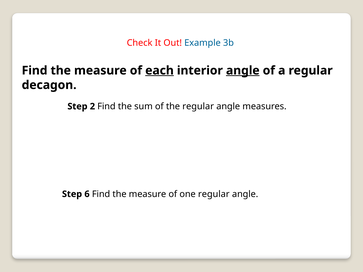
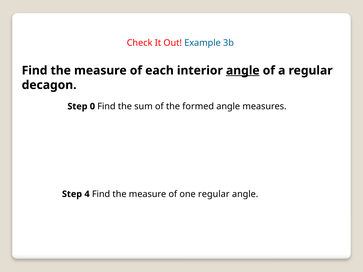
each underline: present -> none
2: 2 -> 0
the regular: regular -> formed
6: 6 -> 4
